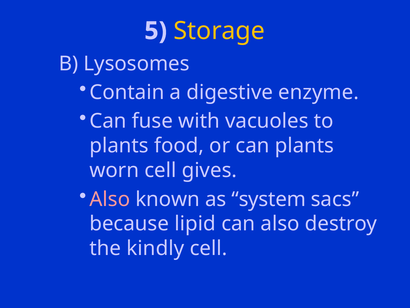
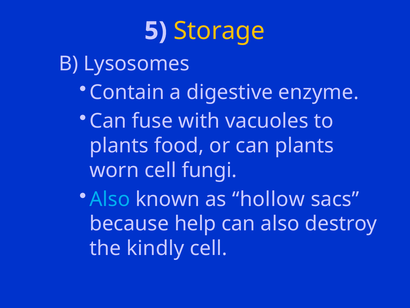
gives: gives -> fungi
Also at (110, 199) colour: pink -> light blue
system: system -> hollow
lipid: lipid -> help
